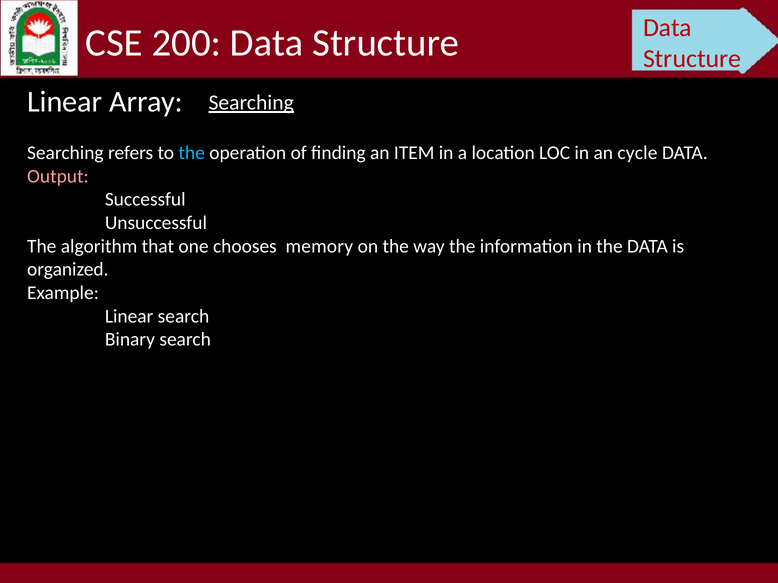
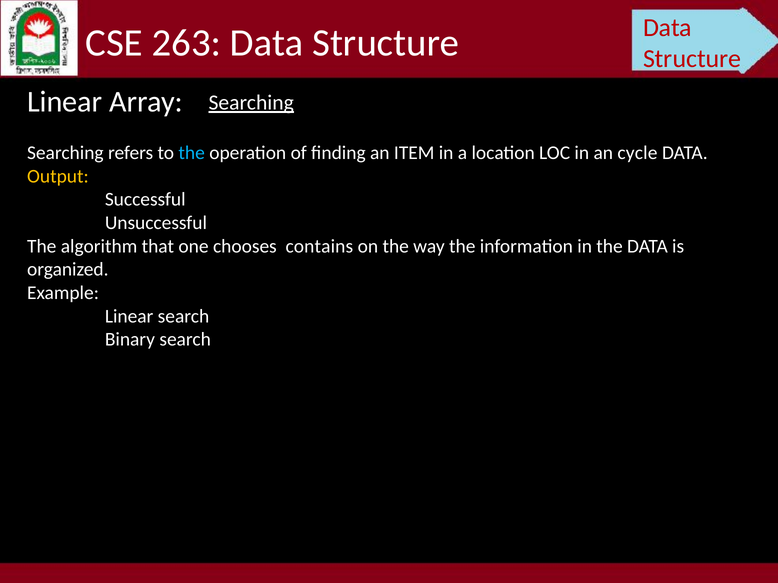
200: 200 -> 263
Output colour: pink -> yellow
memory: memory -> contains
